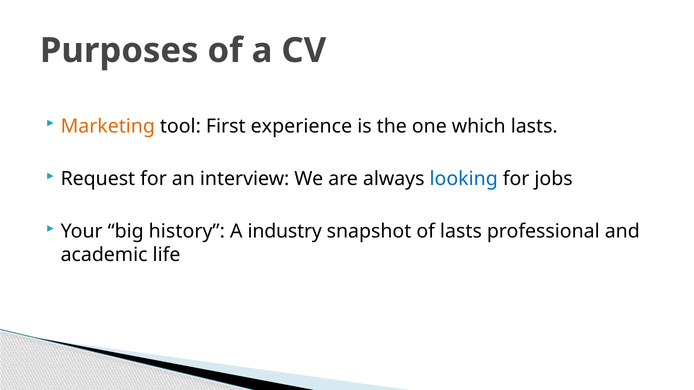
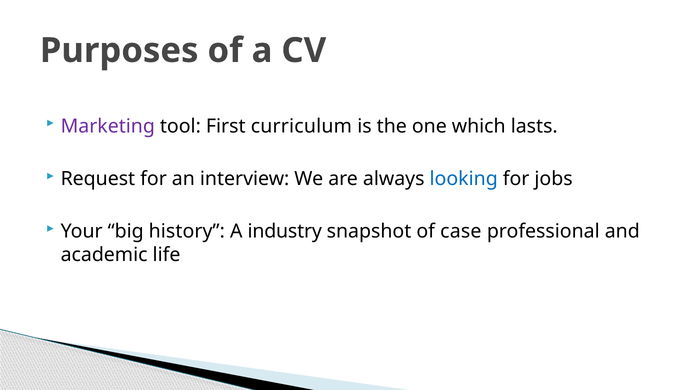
Marketing colour: orange -> purple
experience: experience -> curriculum
of lasts: lasts -> case
